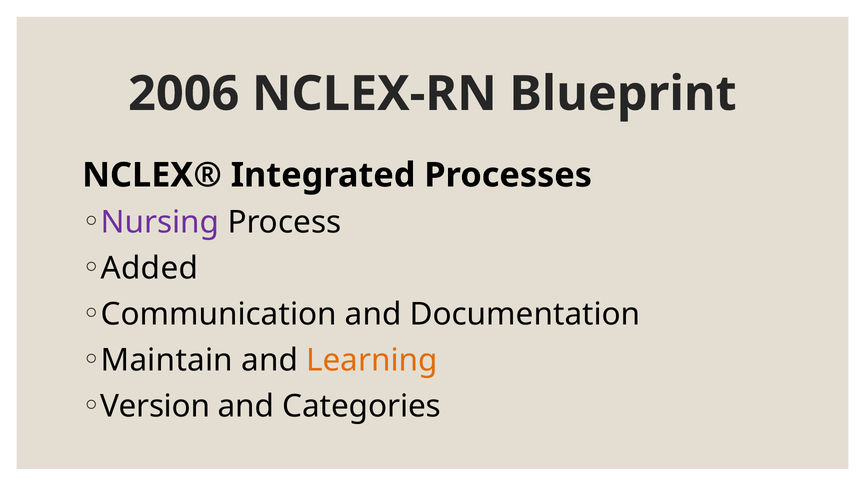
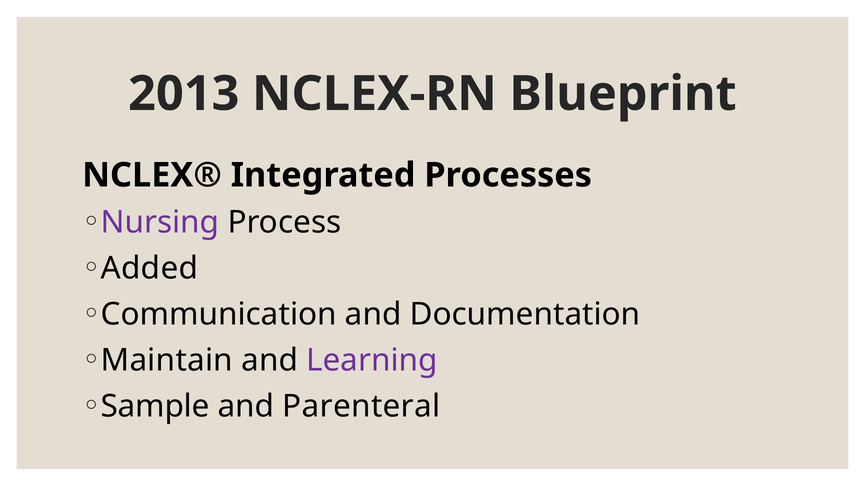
2006: 2006 -> 2013
Learning colour: orange -> purple
Version: Version -> Sample
Categories: Categories -> Parenteral
